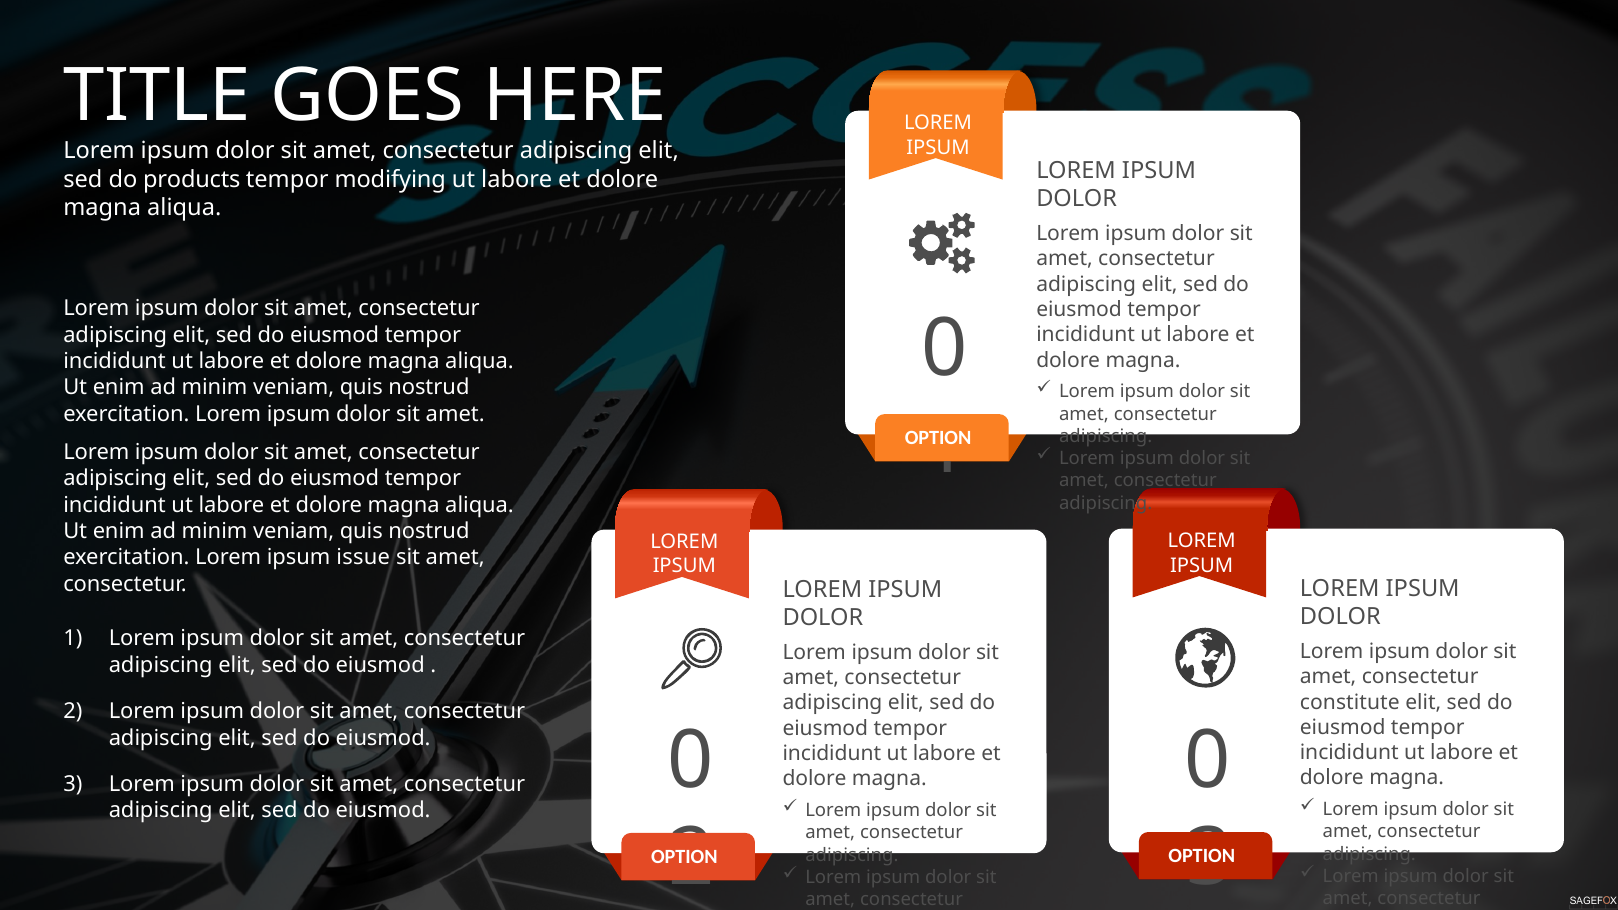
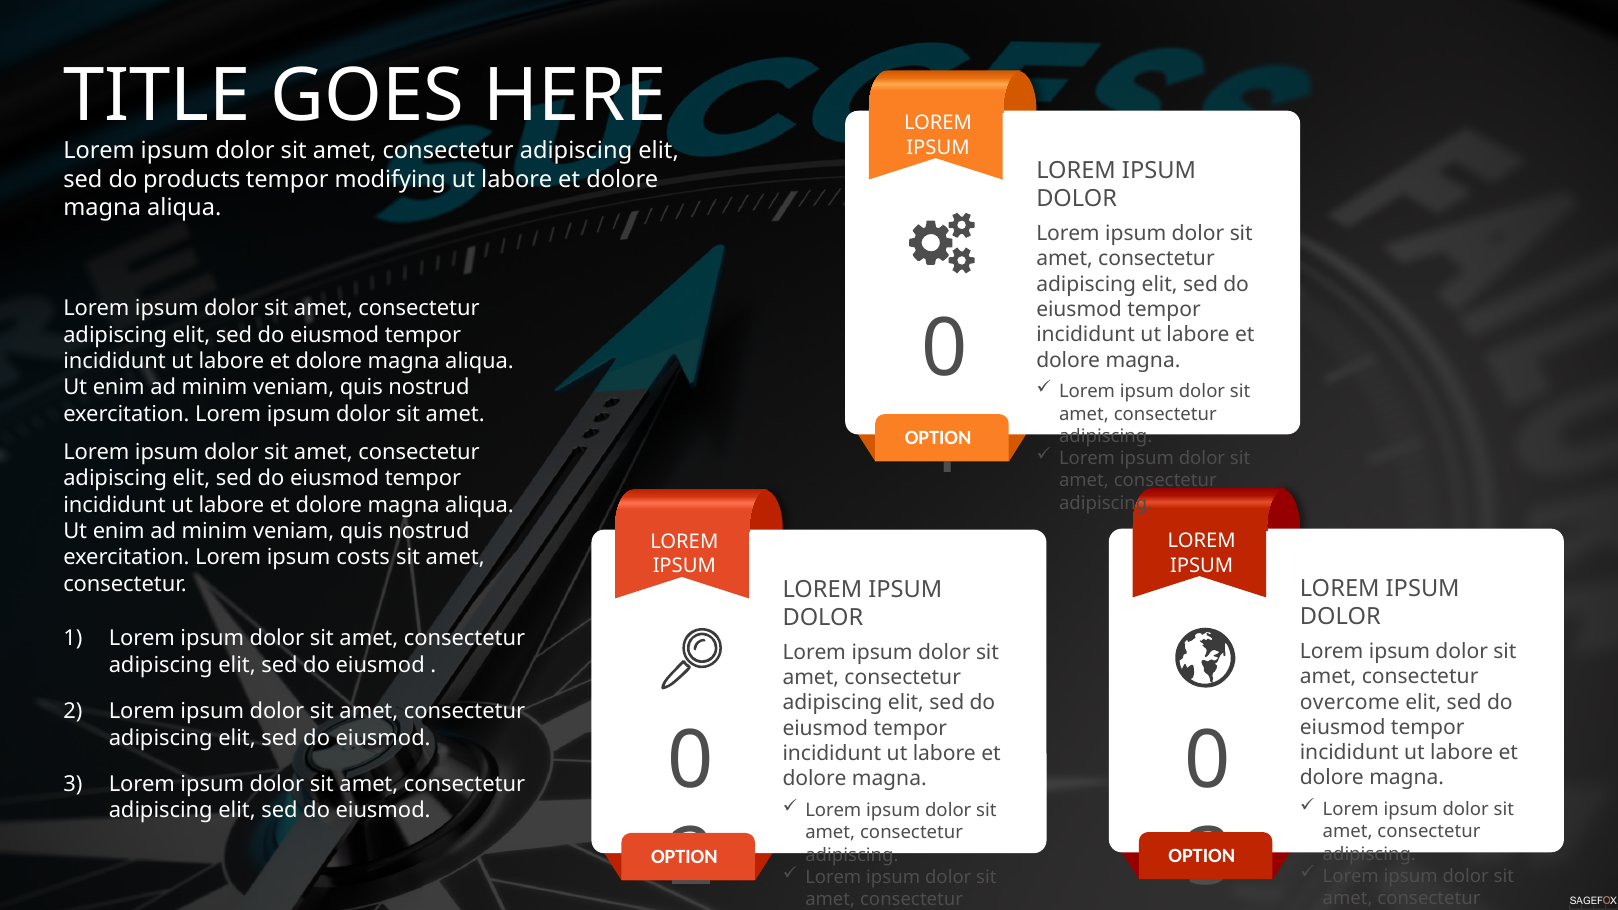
issue: issue -> costs
constitute: constitute -> overcome
